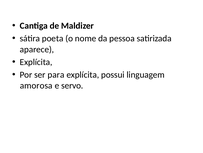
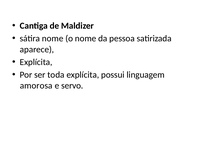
sátira poeta: poeta -> nome
para: para -> toda
